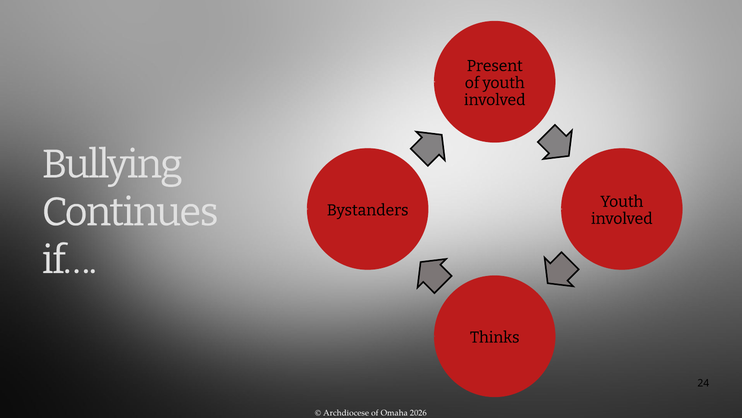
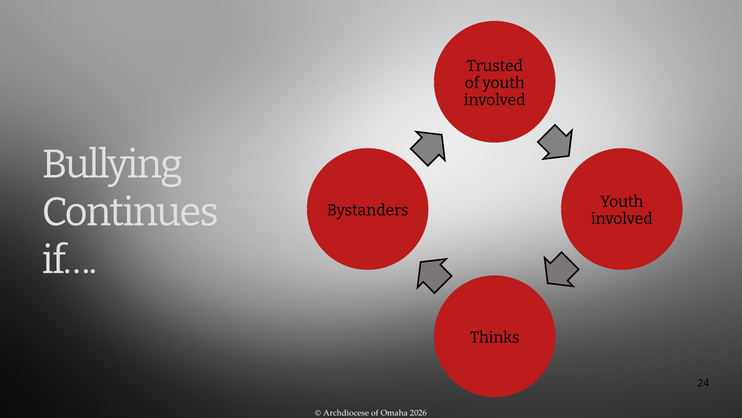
Present: Present -> Trusted
